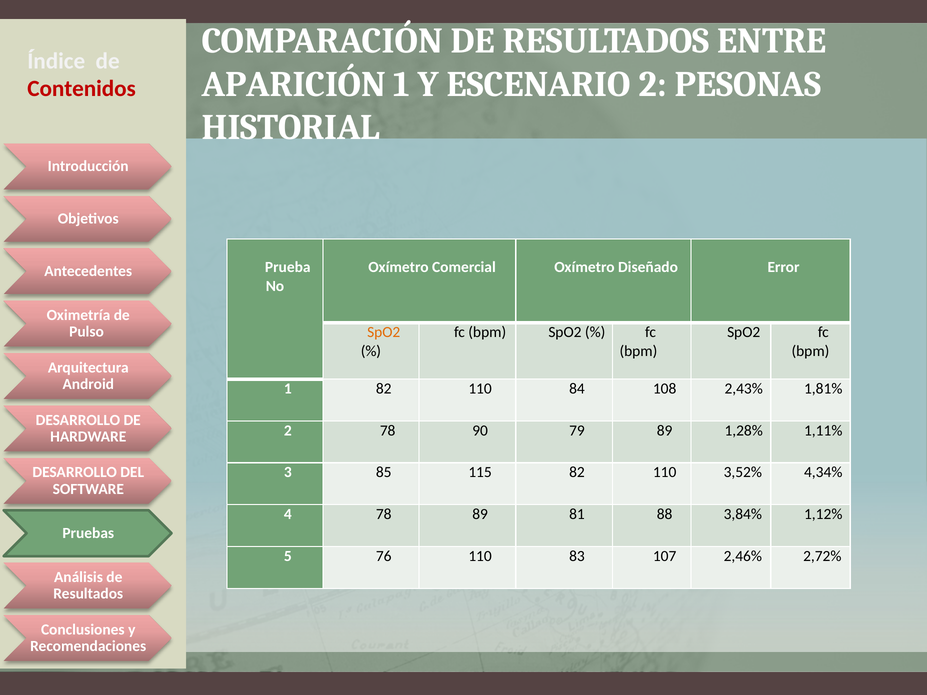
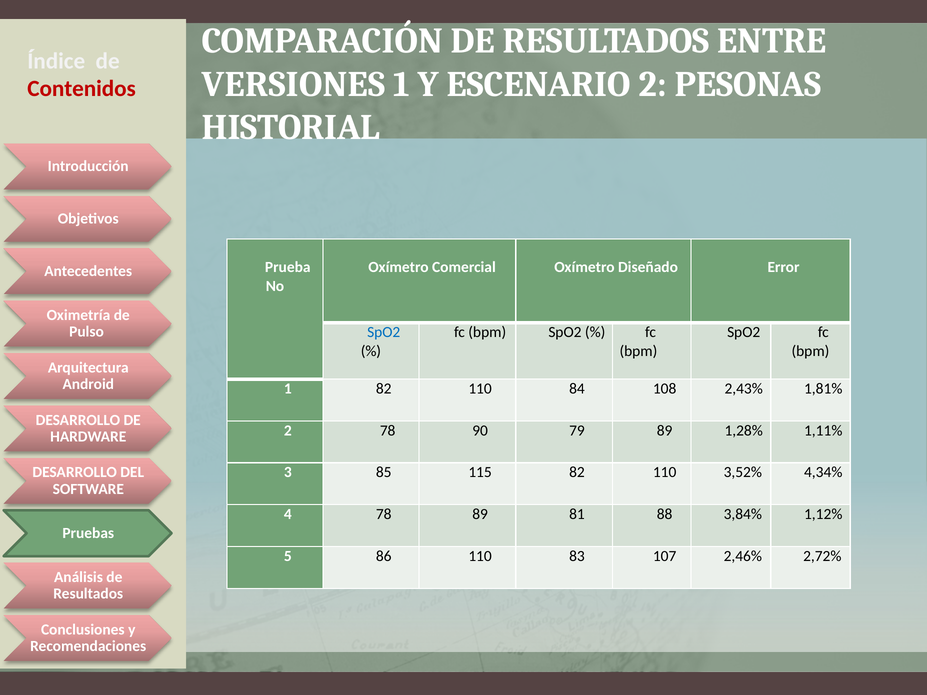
APARICIÓN: APARICIÓN -> VERSIONES
SpO2 at (384, 332) colour: orange -> blue
76: 76 -> 86
